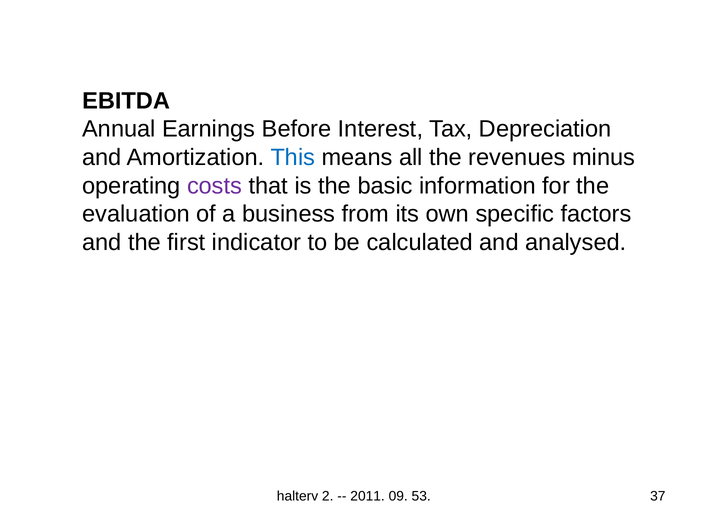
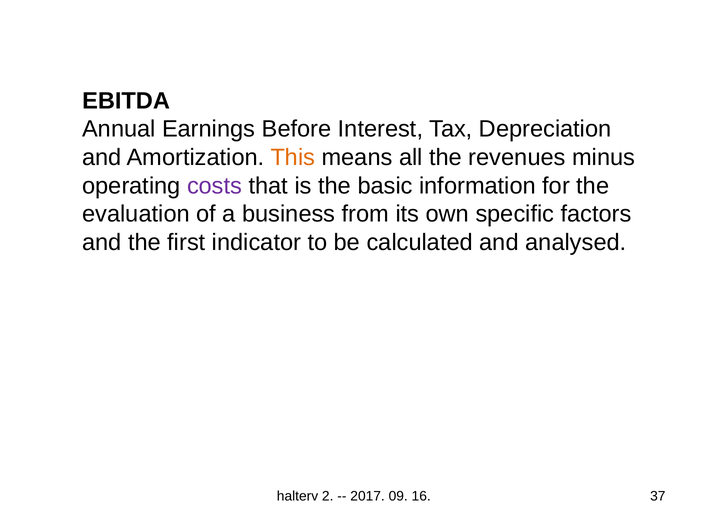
This colour: blue -> orange
2011: 2011 -> 2017
53: 53 -> 16
